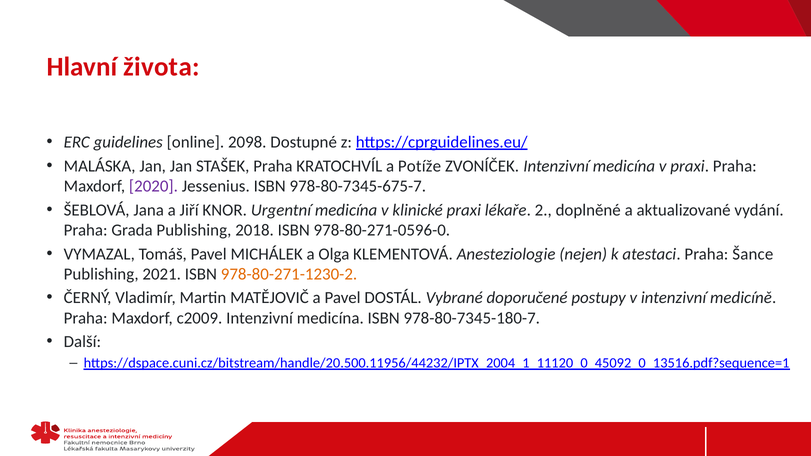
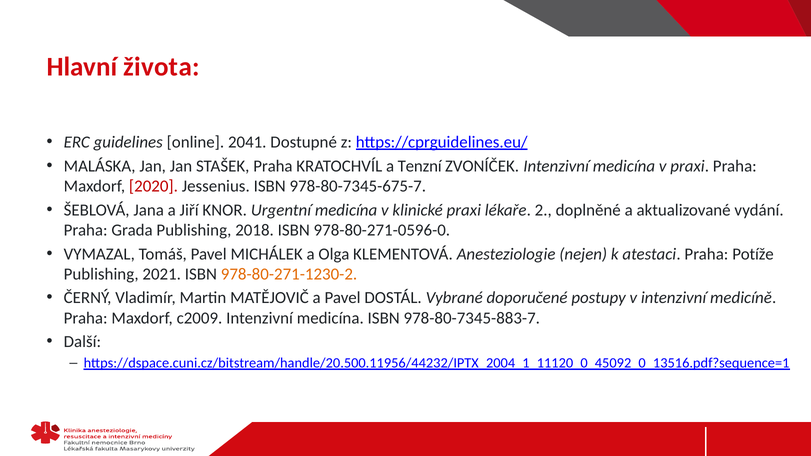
2098: 2098 -> 2041
Potíže: Potíže -> Tenzní
2020 colour: purple -> red
Šance: Šance -> Potíže
978-80-7345-180-7: 978-80-7345-180-7 -> 978-80-7345-883-7
